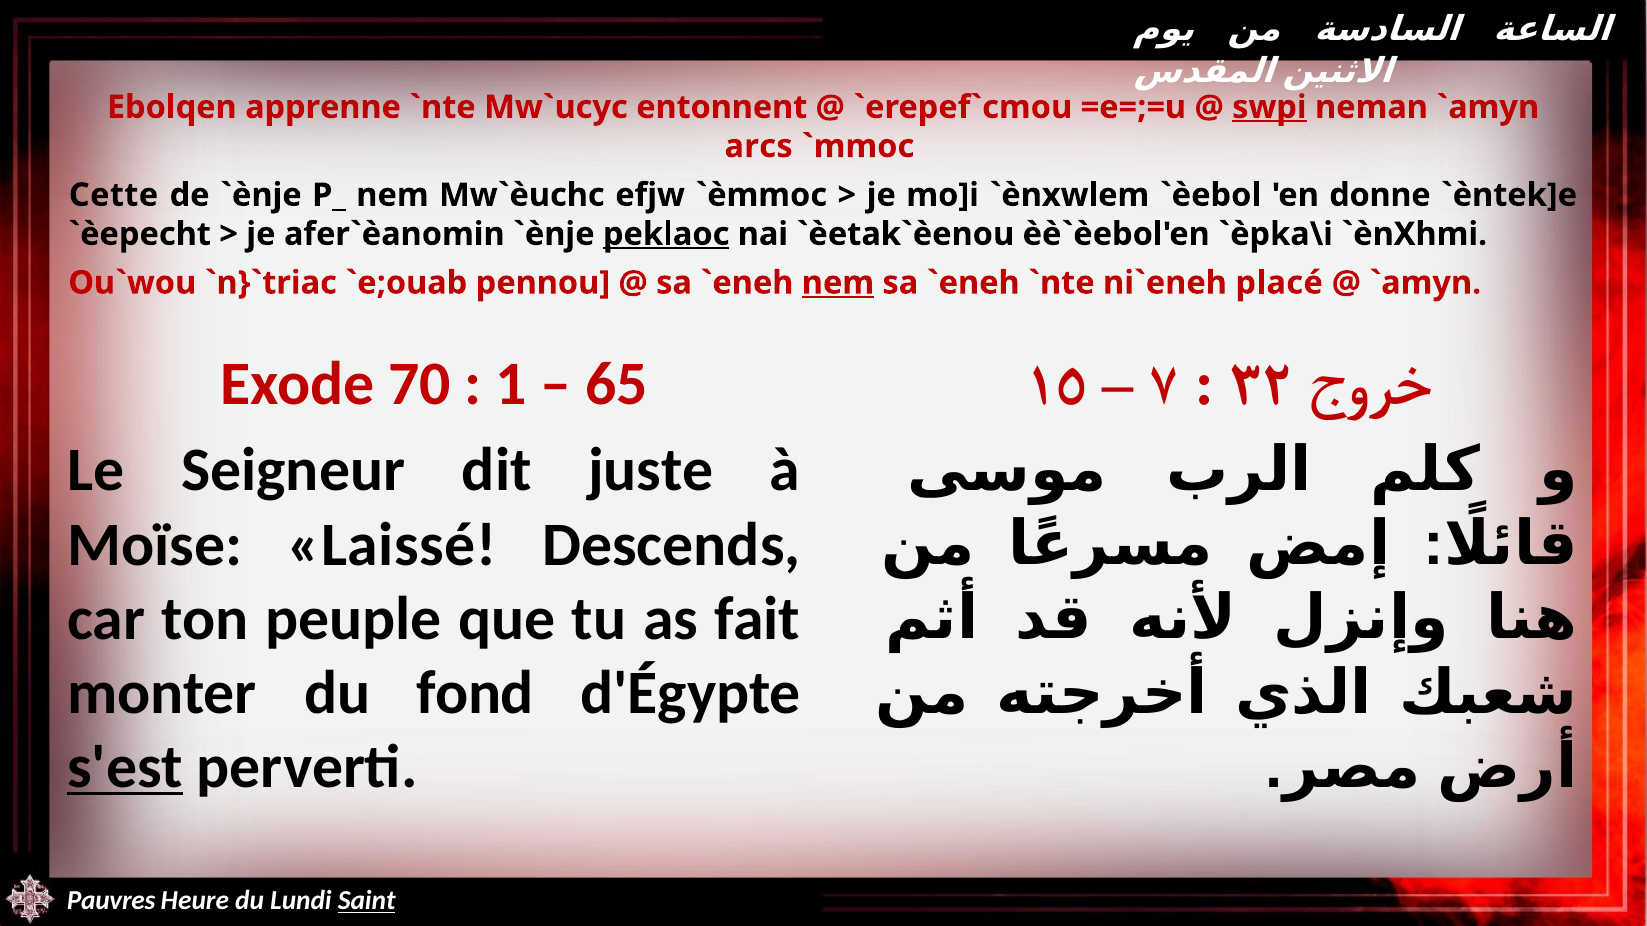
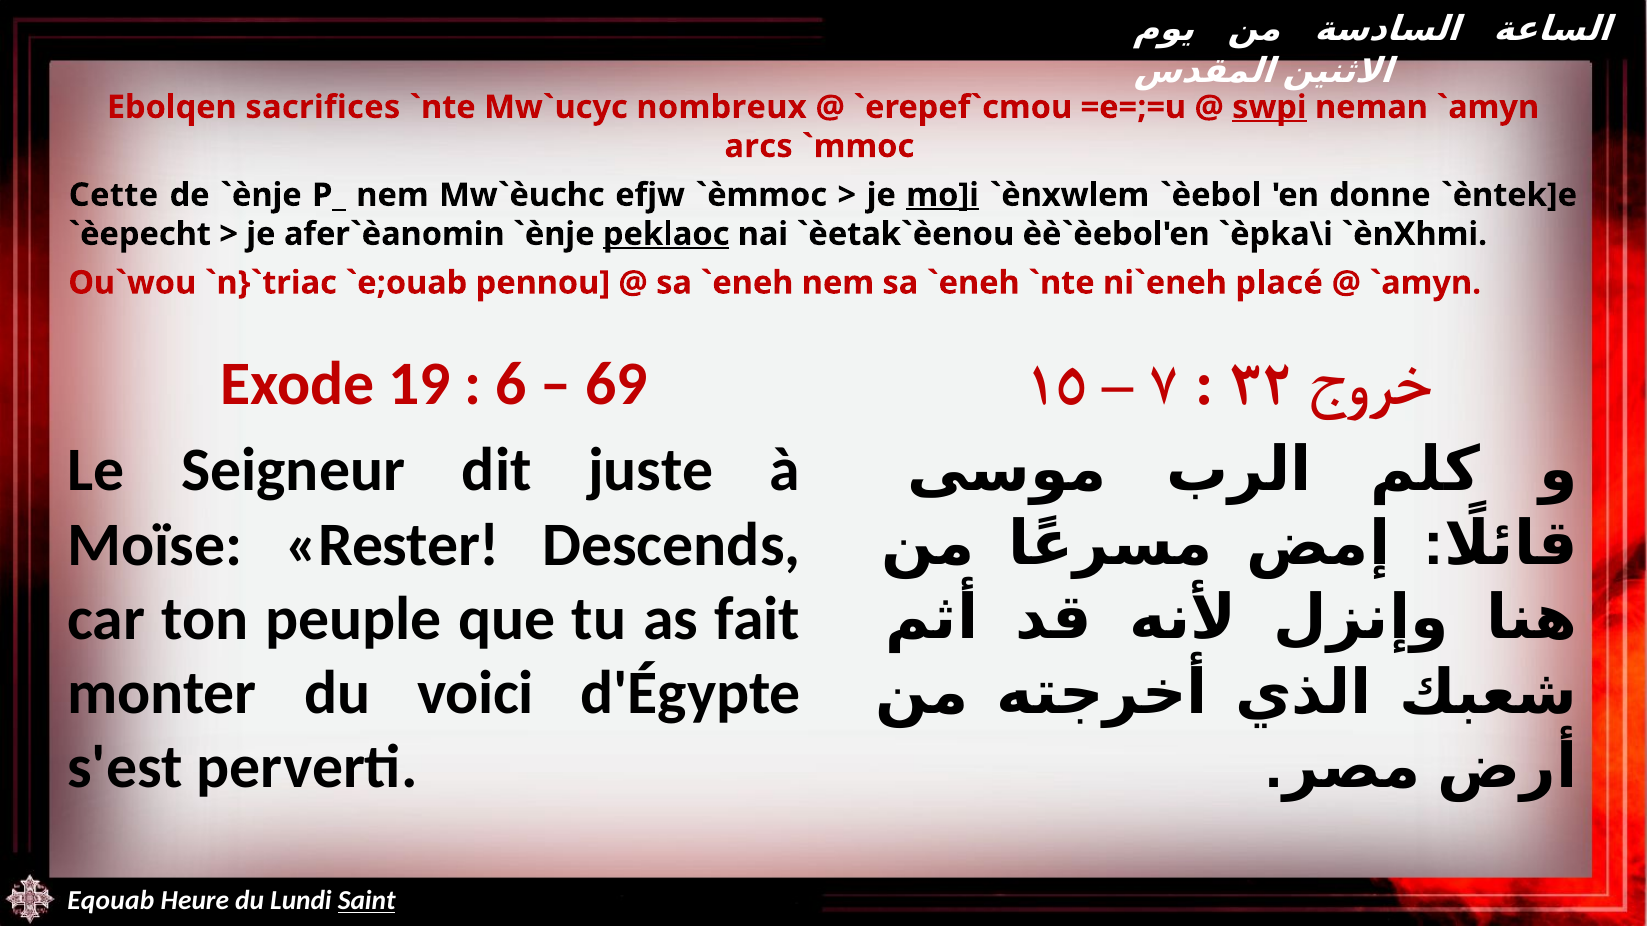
apprenne: apprenne -> sacrifices
entonnent: entonnent -> nombreux
mo]i underline: none -> present
nem at (838, 283) underline: present -> none
70: 70 -> 19
1: 1 -> 6
65: 65 -> 69
Laissé: Laissé -> Rester
fond: fond -> voici
s'est underline: present -> none
Pauvres: Pauvres -> Eqouab
